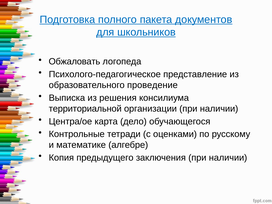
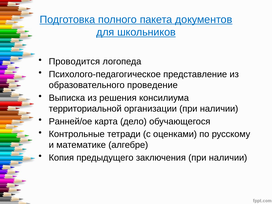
Обжаловать: Обжаловать -> Проводится
Центра/ое: Центра/ое -> Ранней/ое
